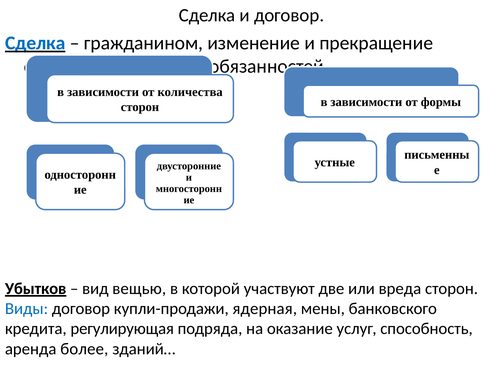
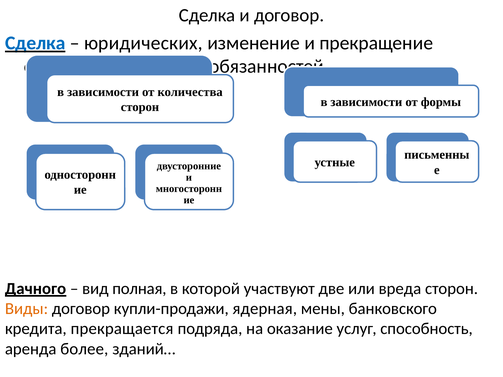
гражданином: гражданином -> юридических
Убытков: Убытков -> Дачного
вещью: вещью -> полная
Виды colour: blue -> orange
регулирующая: регулирующая -> прекращается
